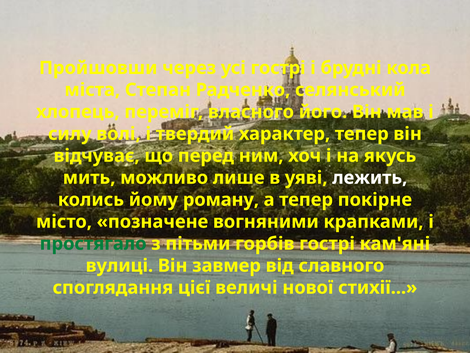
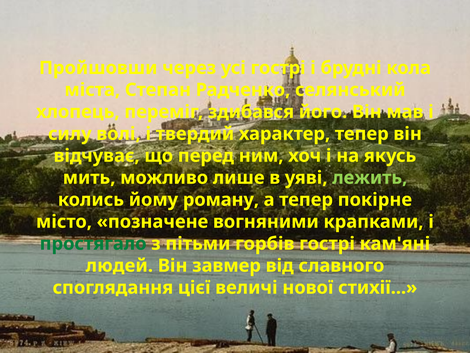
власного: власного -> здибався
лежить colour: white -> light green
вулицi: вулицi -> людей
